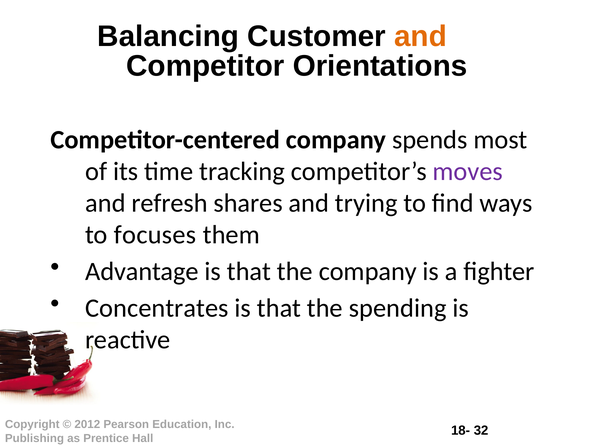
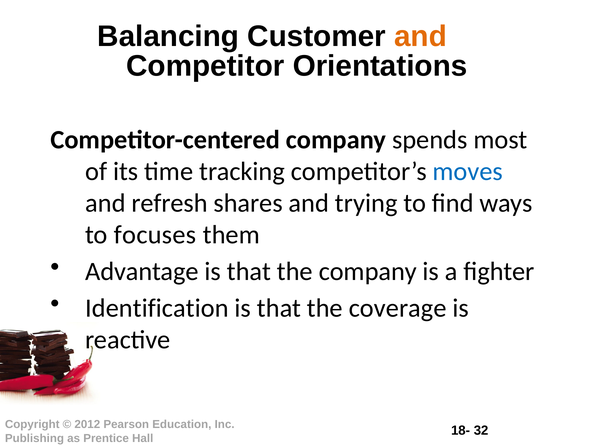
moves colour: purple -> blue
Concentrates: Concentrates -> Identification
spending: spending -> coverage
